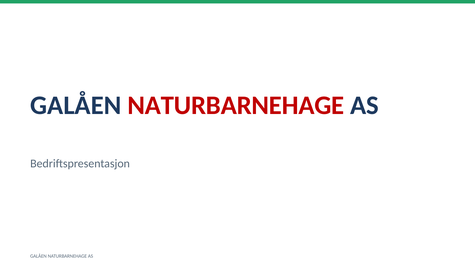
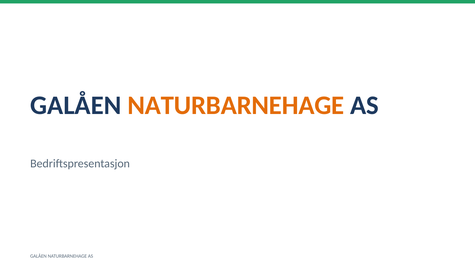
NATURBARNEHAGE at (236, 105) colour: red -> orange
